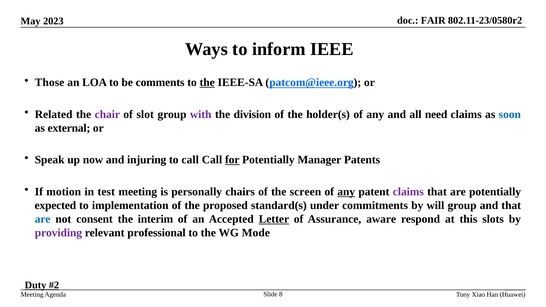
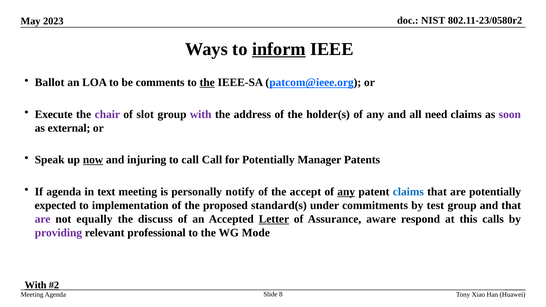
FAIR: FAIR -> NIST
inform underline: none -> present
Those: Those -> Ballot
Related: Related -> Execute
division: division -> address
soon colour: blue -> purple
now underline: none -> present
for underline: present -> none
If motion: motion -> agenda
test: test -> text
chairs: chairs -> notify
screen: screen -> accept
claims at (408, 192) colour: purple -> blue
will: will -> test
are at (43, 219) colour: blue -> purple
consent: consent -> equally
interim: interim -> discuss
slots: slots -> calls
Duty at (36, 285): Duty -> With
